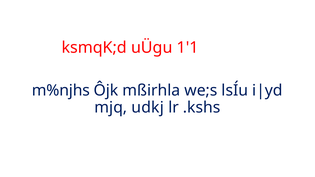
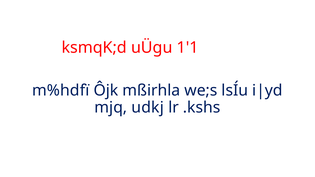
m%njhs: m%njhs -> m%hdfï
